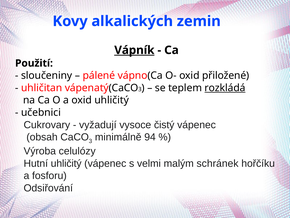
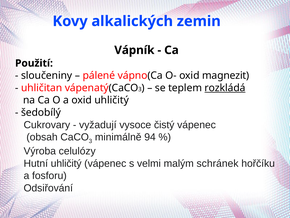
Vápník underline: present -> none
přiložené: přiložené -> magnezit
učebnici: učebnici -> šedobílý
